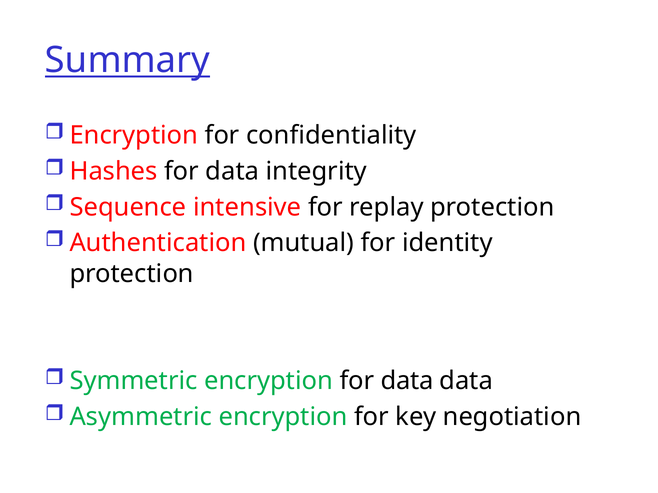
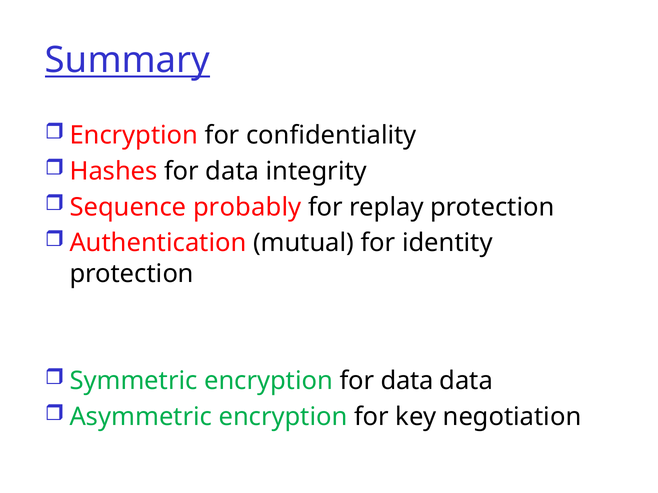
intensive: intensive -> probably
